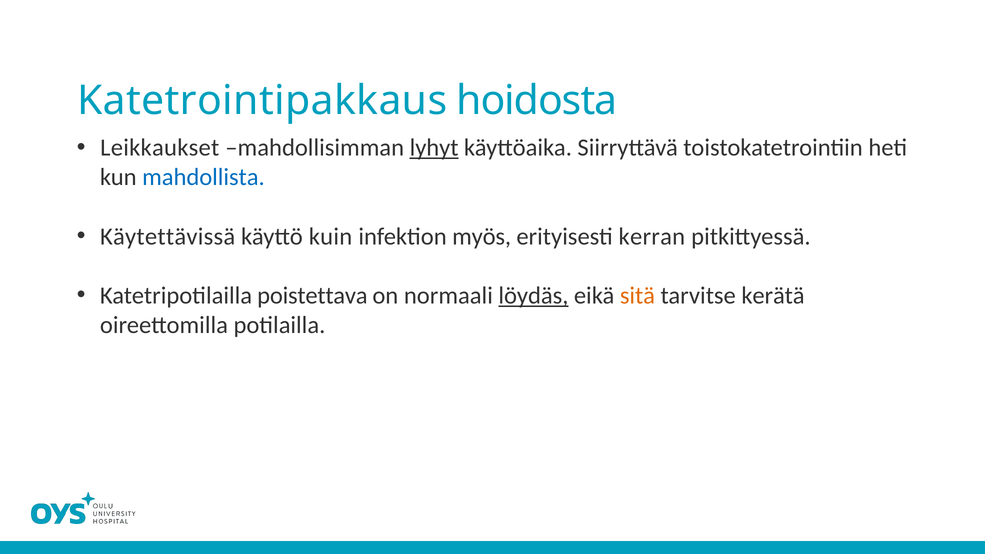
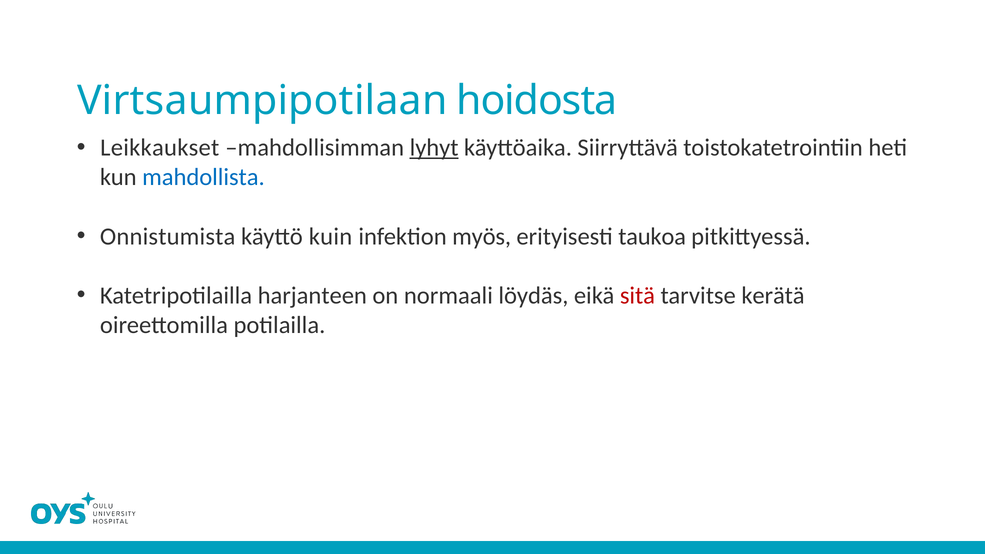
Katetrointipakkaus: Katetrointipakkaus -> Virtsaumpipotilaan
Käytettävissä: Käytettävissä -> Onnistumista
kerran: kerran -> taukoa
poistettava: poistettava -> harjanteen
löydäs underline: present -> none
sitä colour: orange -> red
